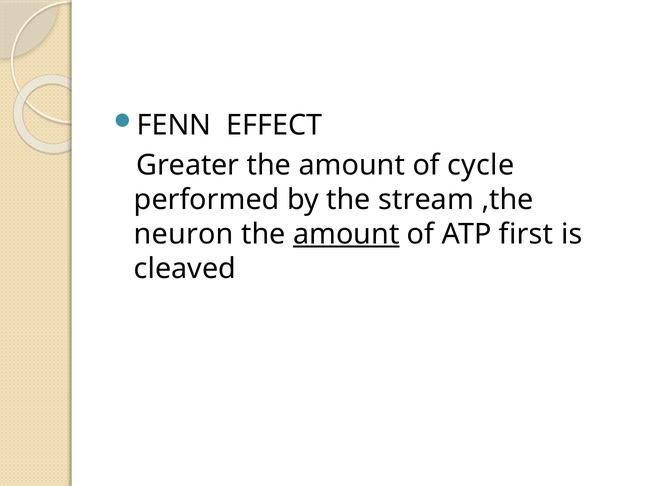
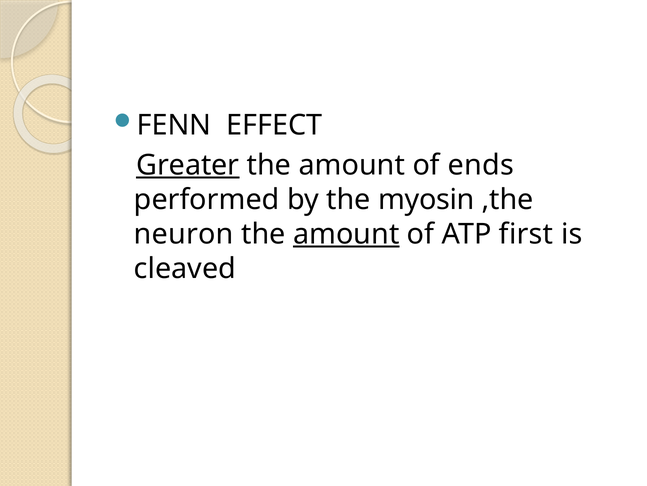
Greater underline: none -> present
cycle: cycle -> ends
stream: stream -> myosin
